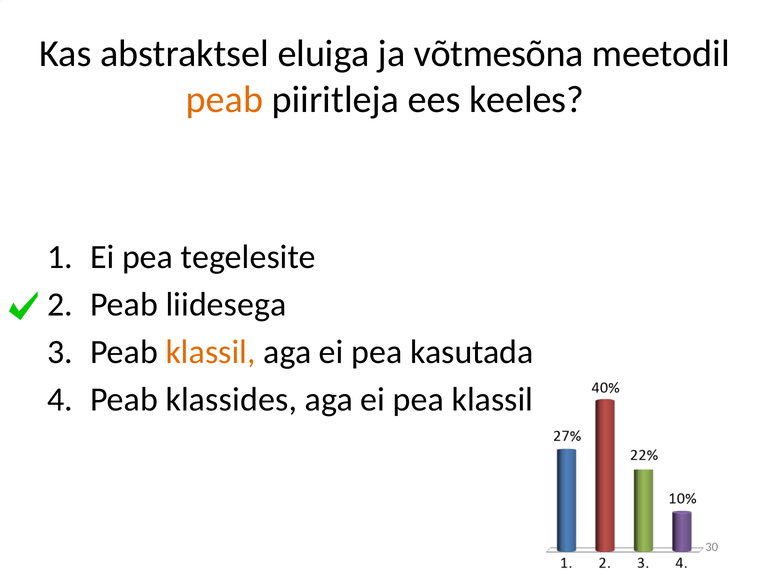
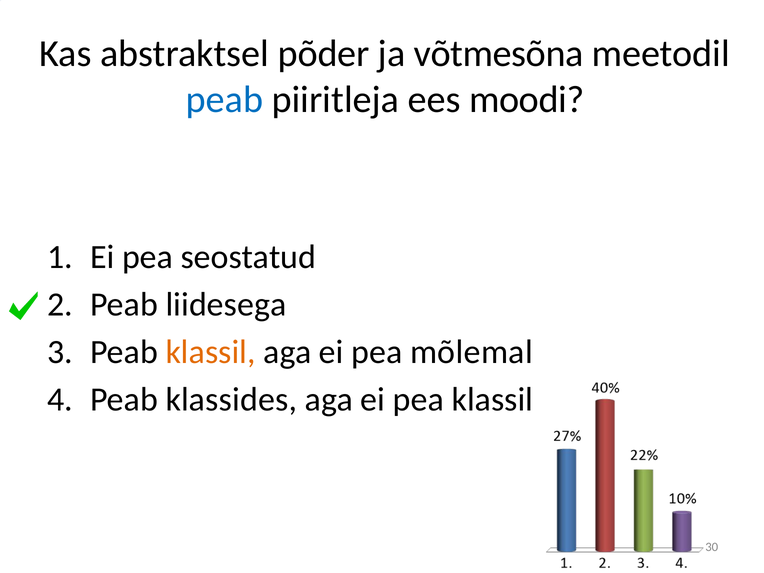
eluiga: eluiga -> põder
peab at (224, 99) colour: orange -> blue
keeles: keeles -> moodi
tegelesite: tegelesite -> seostatud
kasutada: kasutada -> mõlemal
